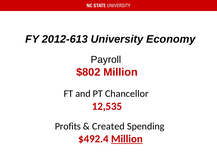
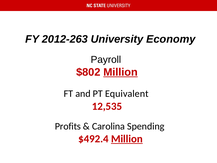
2012-613: 2012-613 -> 2012-263
Million at (121, 72) underline: none -> present
Chancellor: Chancellor -> Equivalent
Created: Created -> Carolina
